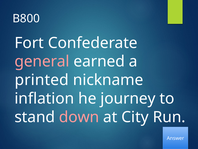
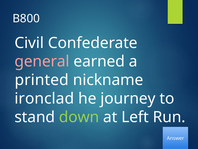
Fort: Fort -> Civil
inflation: inflation -> ironclad
down colour: pink -> light green
City: City -> Left
